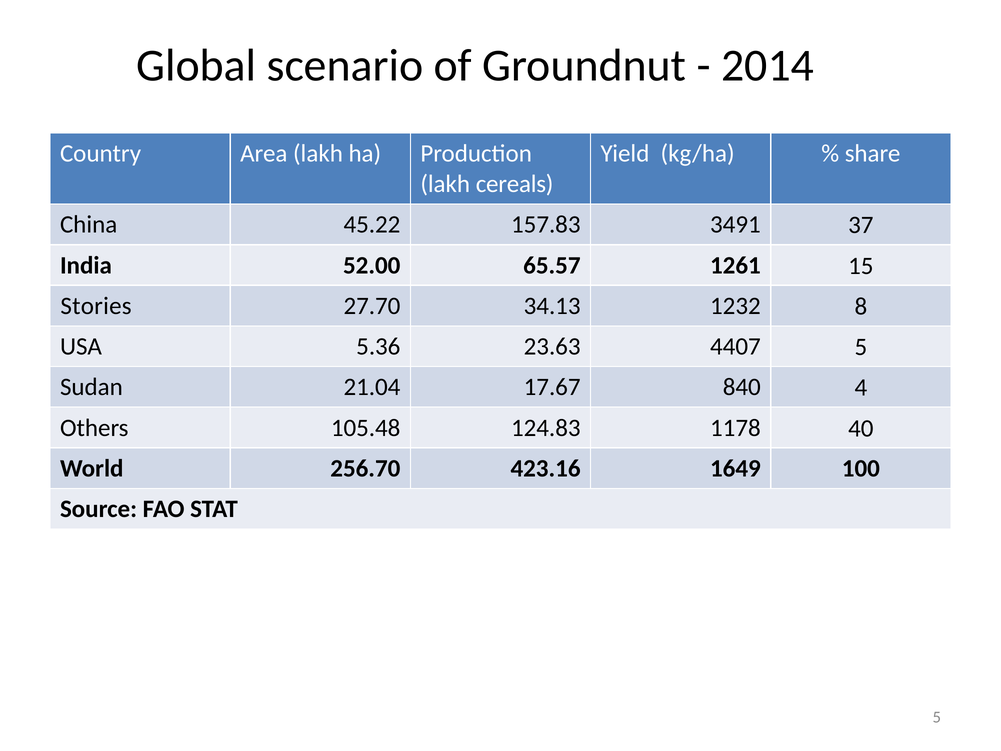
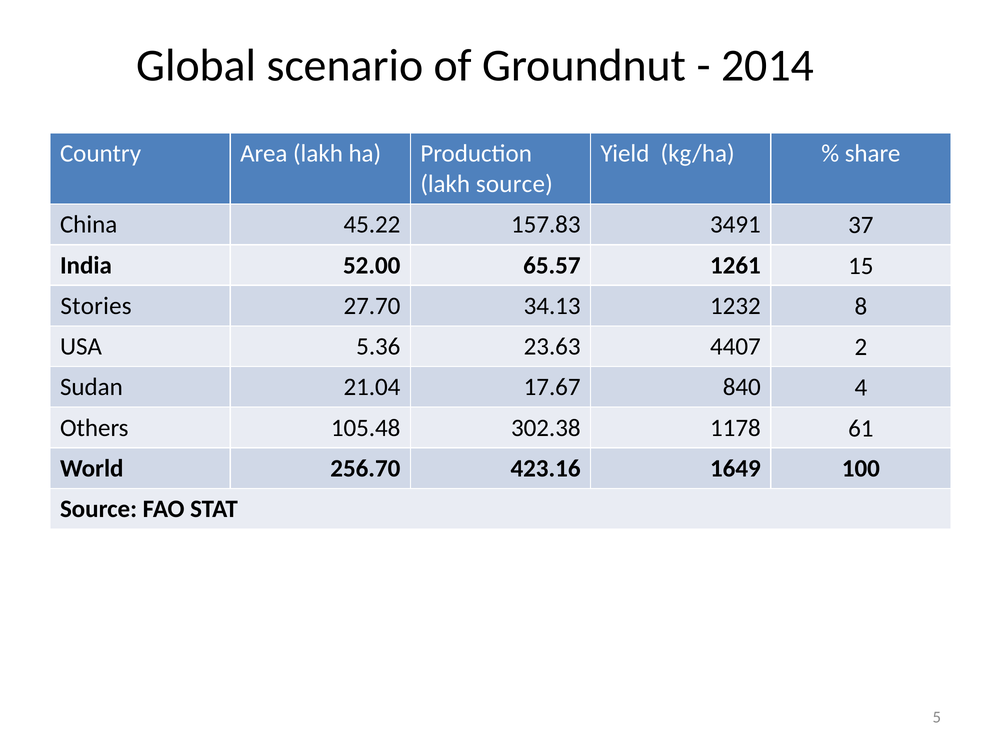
lakh cereals: cereals -> source
4407 5: 5 -> 2
124.83: 124.83 -> 302.38
40: 40 -> 61
